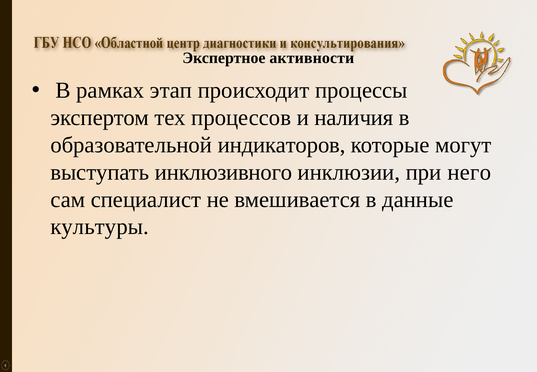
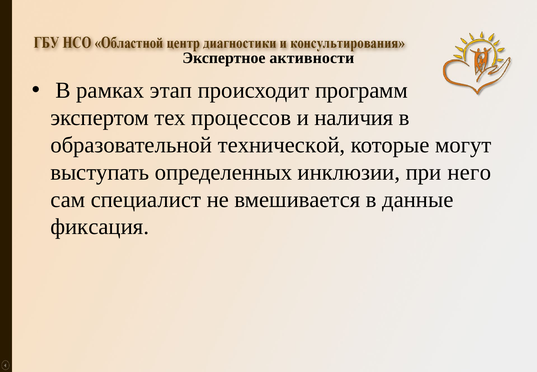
процессы: процессы -> программ
индикаторов: индикаторов -> технической
инклюзивного: инклюзивного -> определенных
культуры: культуры -> фиксация
